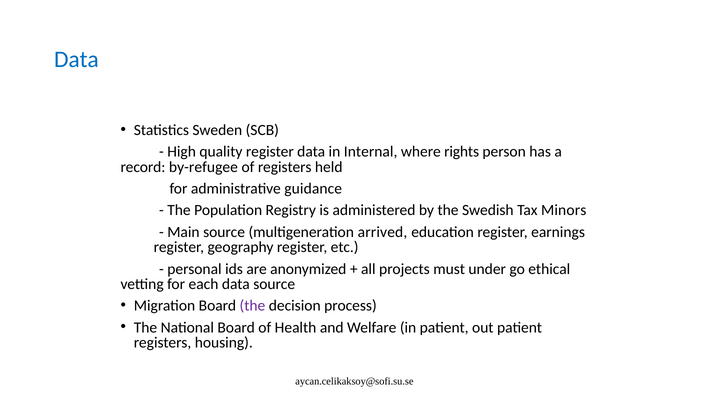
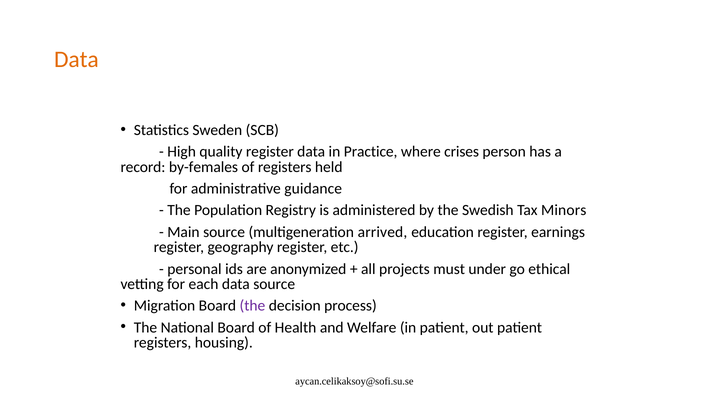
Data at (76, 60) colour: blue -> orange
Internal: Internal -> Practice
rights: rights -> crises
by-refugee: by-refugee -> by-females
